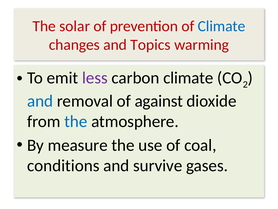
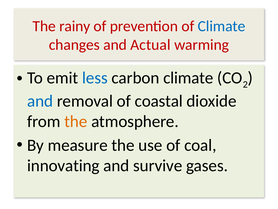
solar: solar -> rainy
Topics: Topics -> Actual
less colour: purple -> blue
against: against -> coastal
the at (76, 121) colour: blue -> orange
conditions: conditions -> innovating
